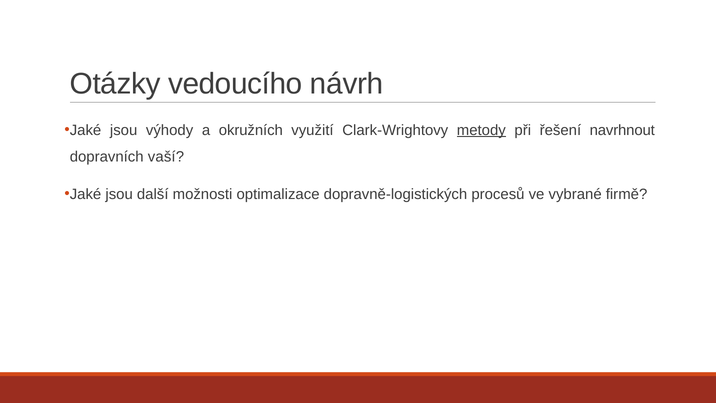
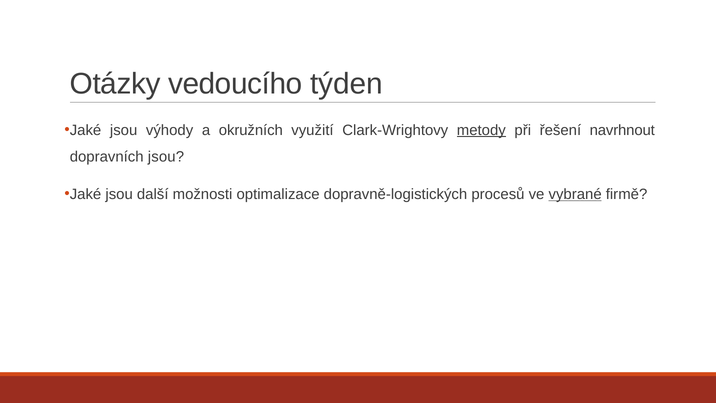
návrh: návrh -> týden
dopravních vaší: vaší -> jsou
vybrané underline: none -> present
